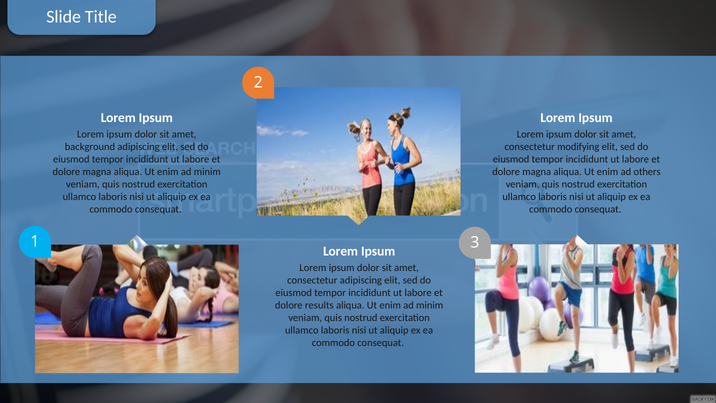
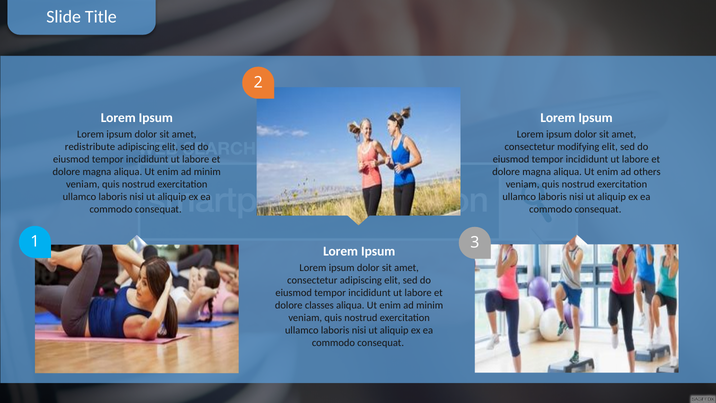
background: background -> redistribute
results: results -> classes
